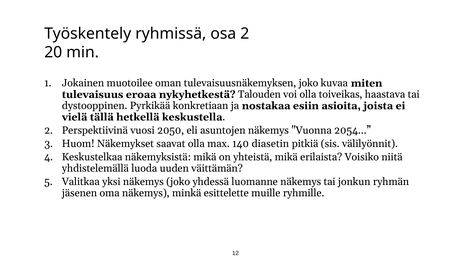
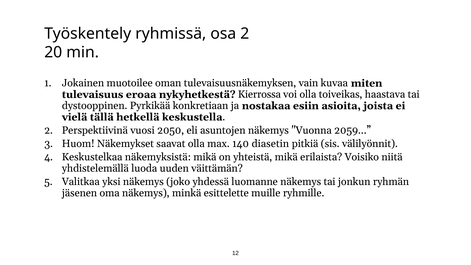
tulevaisuusnäkemyksen joko: joko -> vain
Talouden: Talouden -> Kierrossa
2054: 2054 -> 2059
